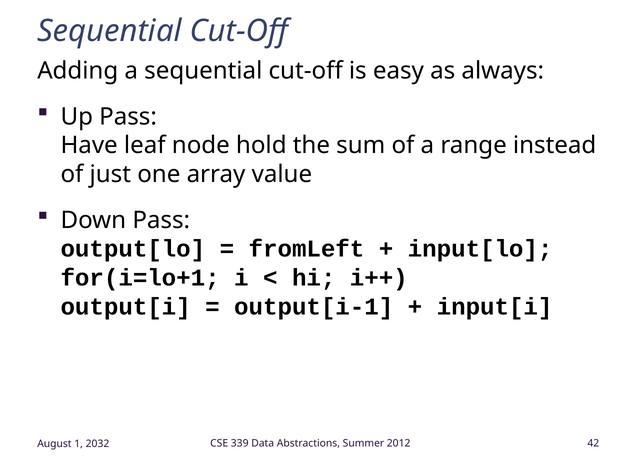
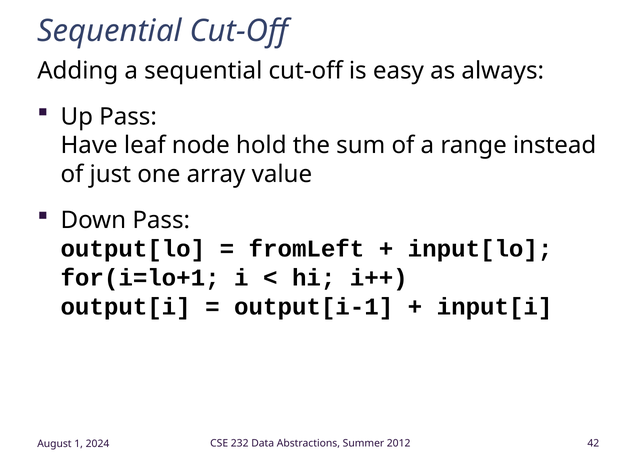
339: 339 -> 232
2032: 2032 -> 2024
